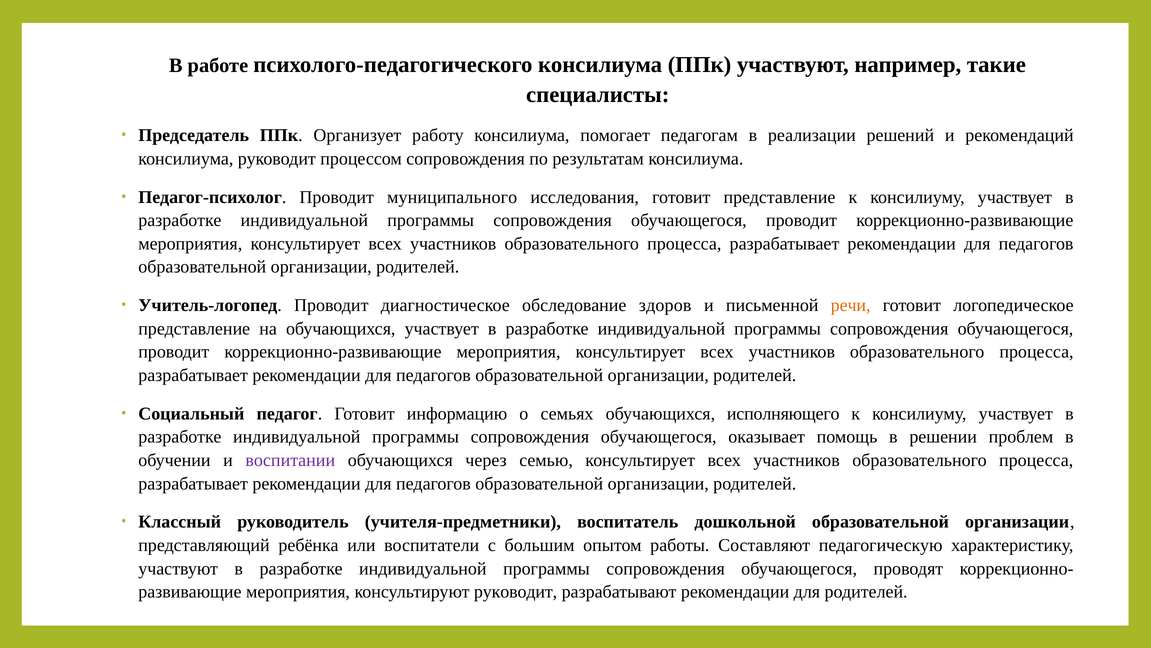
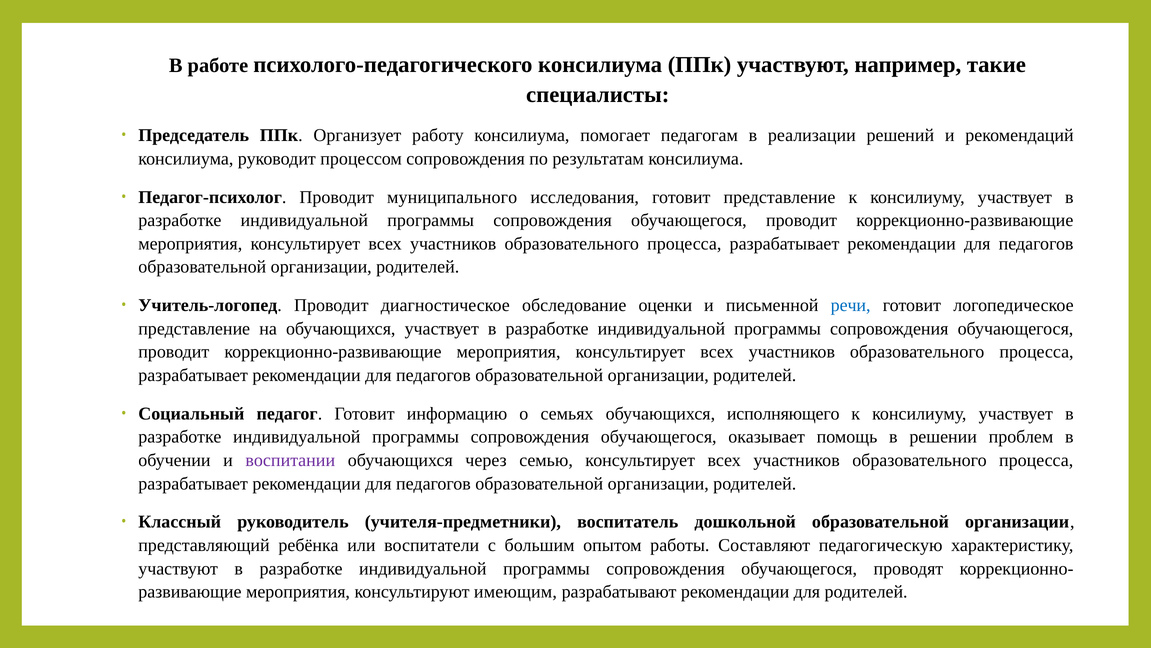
здоров: здоров -> оценки
речи colour: orange -> blue
консультируют руководит: руководит -> имеющим
